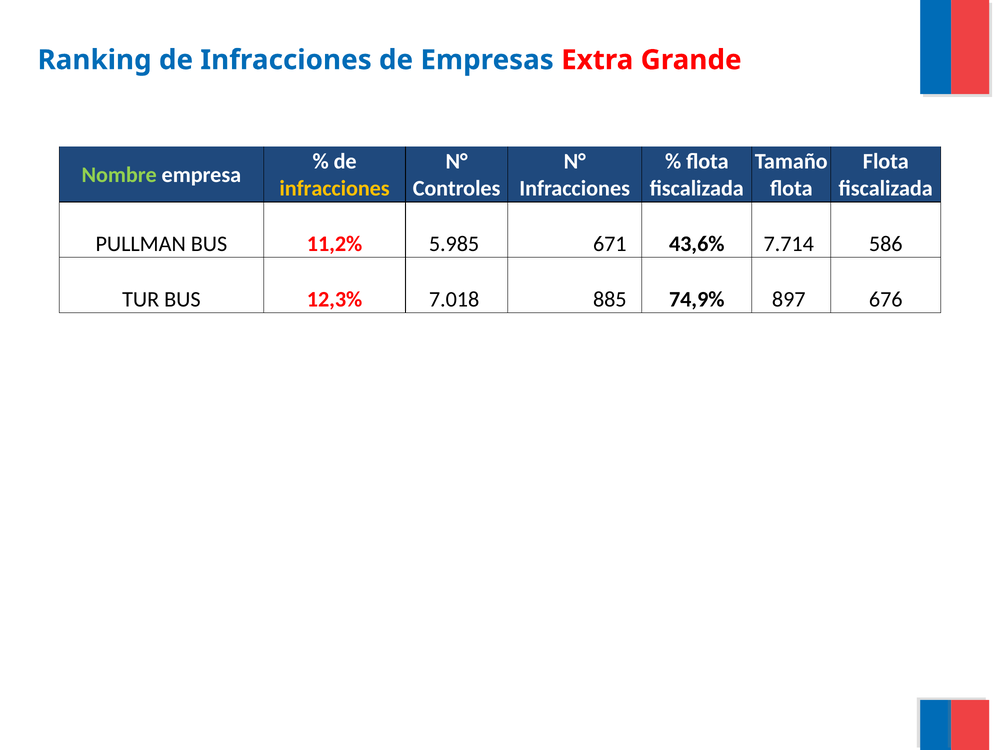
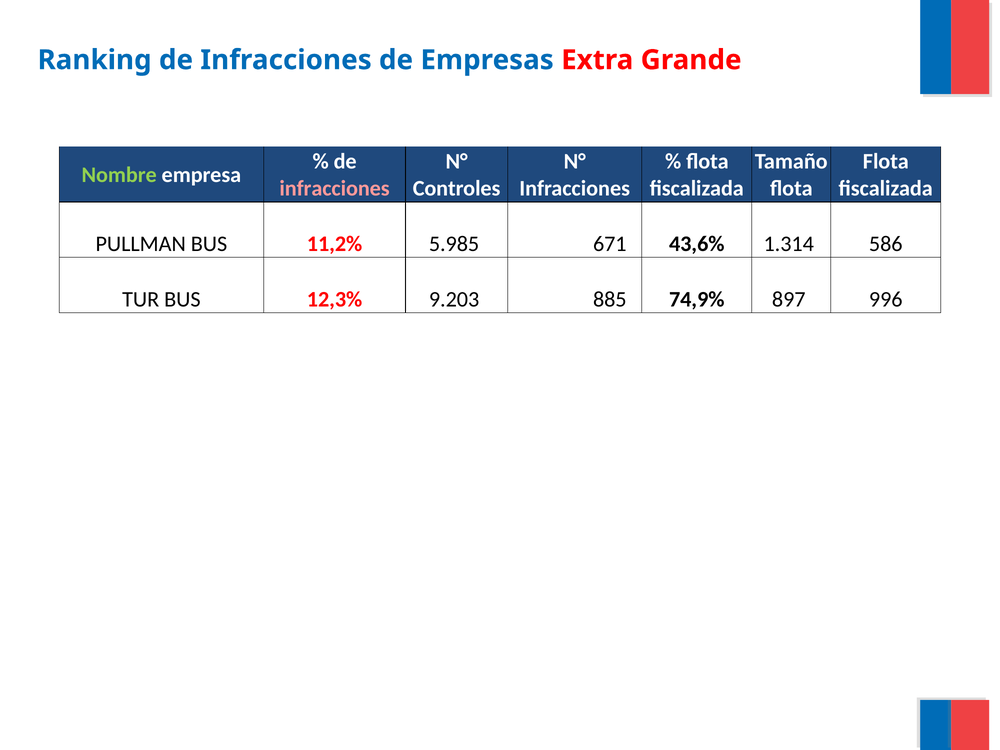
infracciones at (335, 189) colour: yellow -> pink
7.714: 7.714 -> 1.314
7.018: 7.018 -> 9.203
676: 676 -> 996
